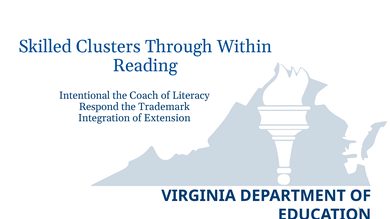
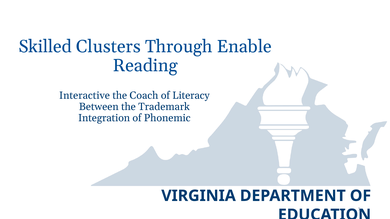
Within: Within -> Enable
Intentional: Intentional -> Interactive
Respond: Respond -> Between
Extension: Extension -> Phonemic
